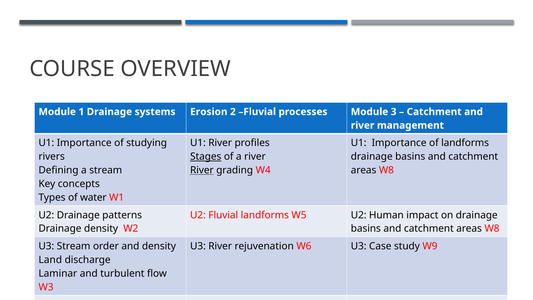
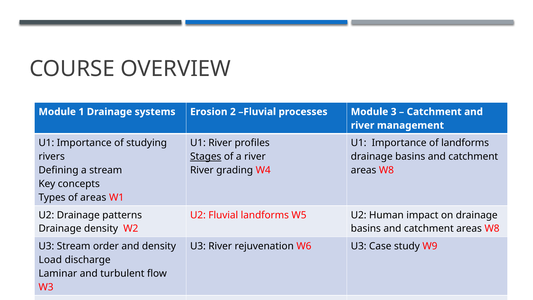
River at (202, 170) underline: present -> none
of water: water -> areas
Land: Land -> Load
